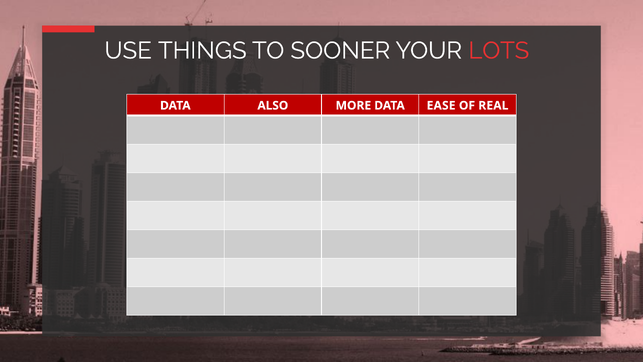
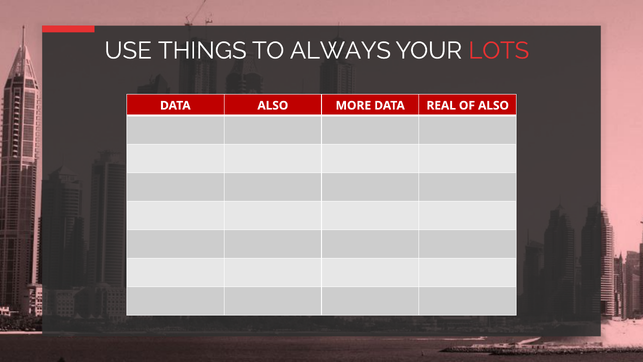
SOONER: SOONER -> ALWAYS
EASE: EASE -> REAL
OF REAL: REAL -> ALSO
